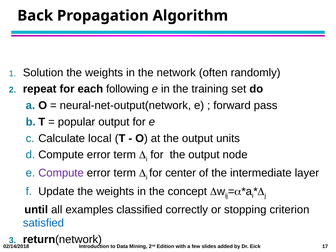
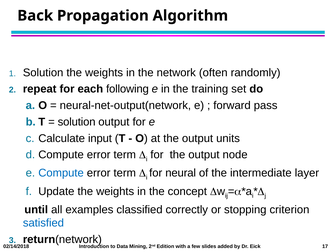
popular at (77, 122): popular -> solution
local: local -> input
Compute at (61, 173) colour: purple -> blue
center: center -> neural
